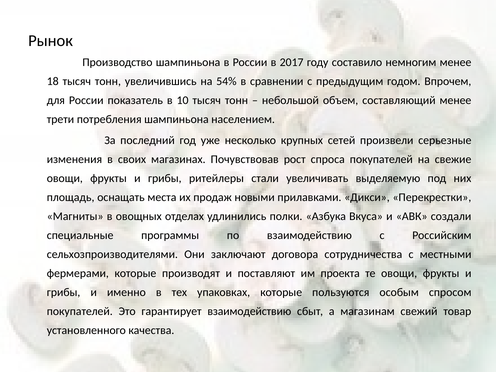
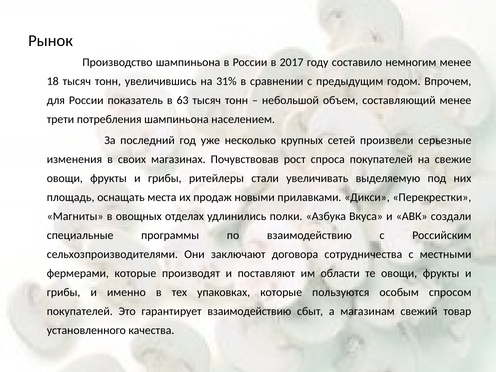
54%: 54% -> 31%
10: 10 -> 63
проекта: проекта -> области
